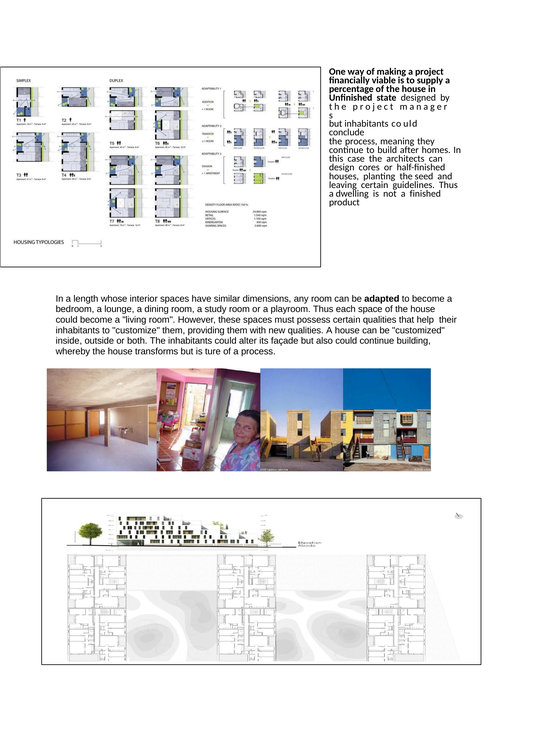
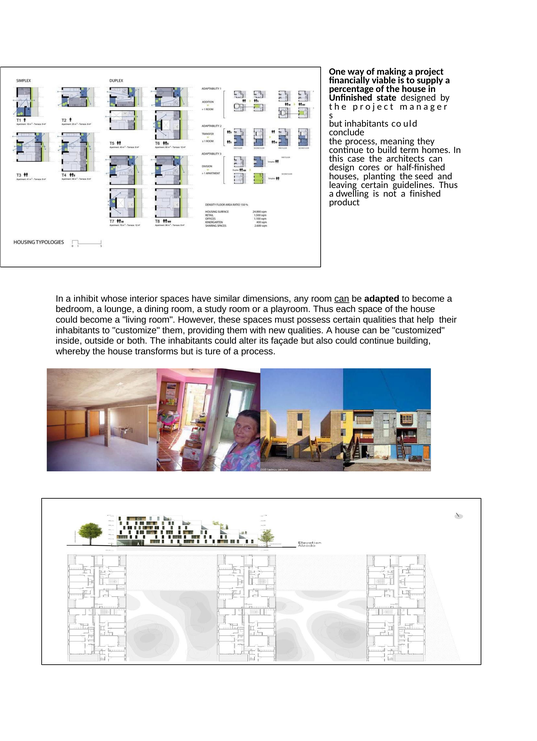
after: after -> term
length: length -> inhibit
can at (342, 299) underline: none -> present
